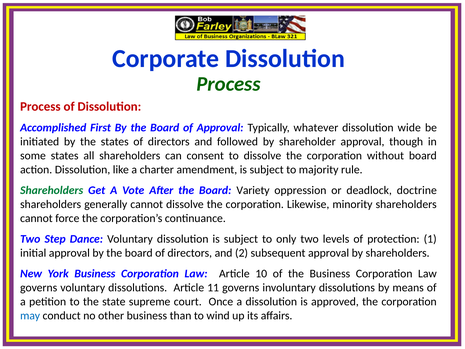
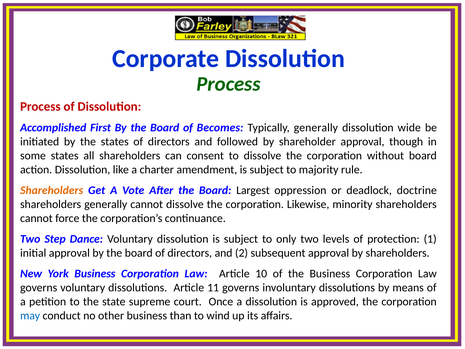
of Approval: Approval -> Becomes
Typically whatever: whatever -> generally
Shareholders at (52, 190) colour: green -> orange
Variety: Variety -> Largest
